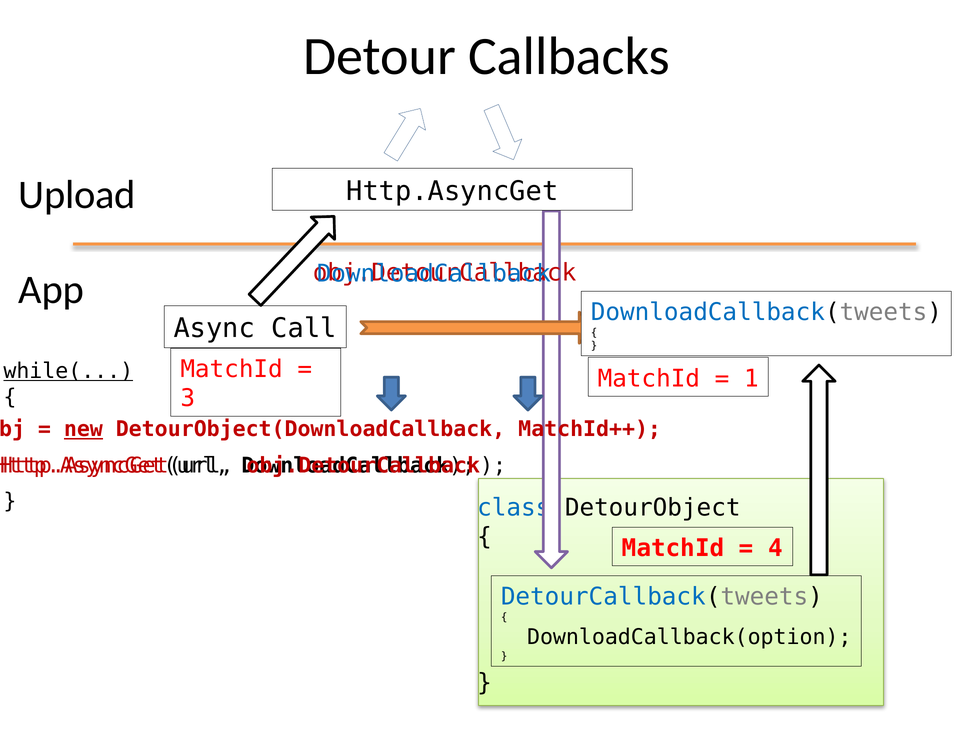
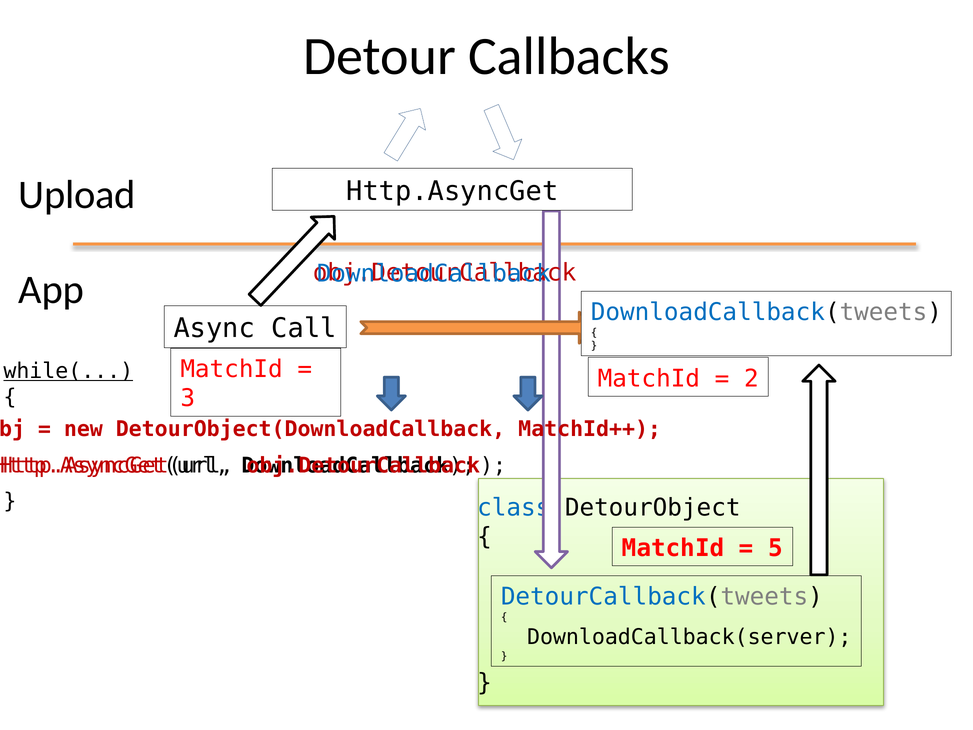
1: 1 -> 2
new underline: present -> none
4: 4 -> 5
DownloadCallback(option: DownloadCallback(option -> DownloadCallback(server
